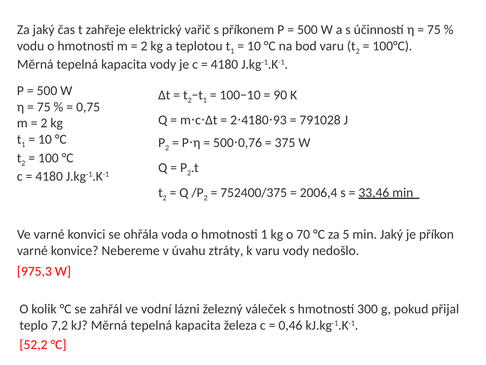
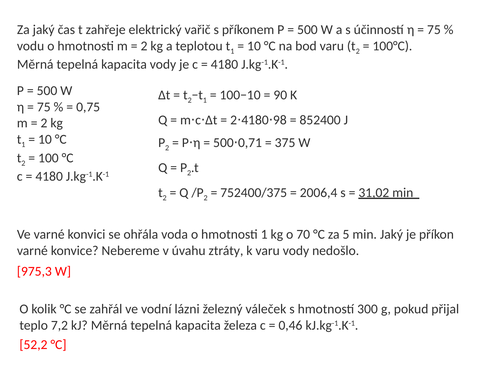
93: 93 -> 98
791028: 791028 -> 852400
0,76: 0,76 -> 0,71
33,46: 33,46 -> 31,02
